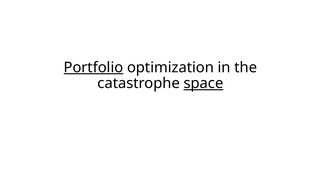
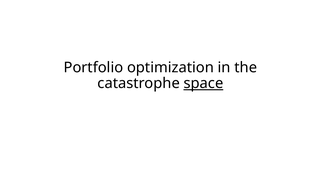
Portfolio underline: present -> none
